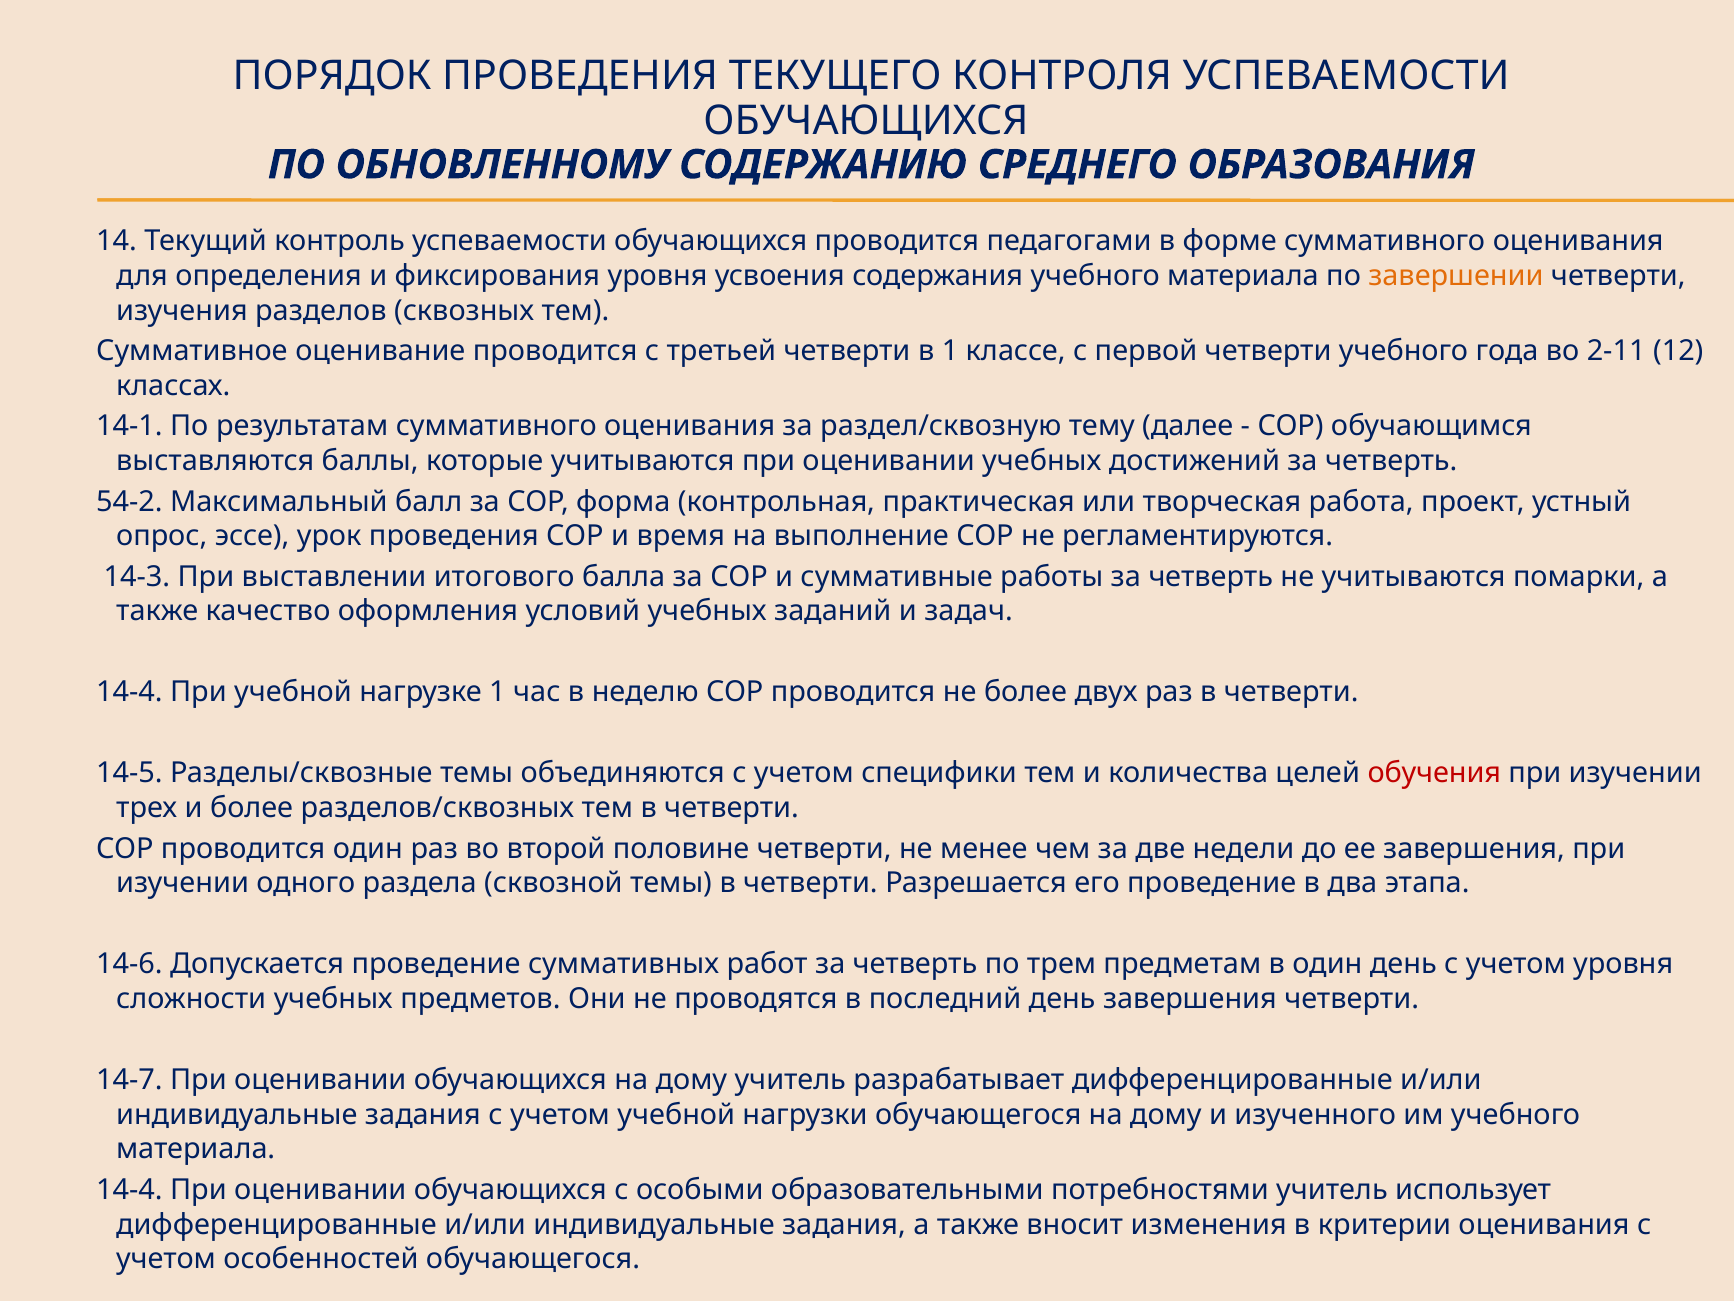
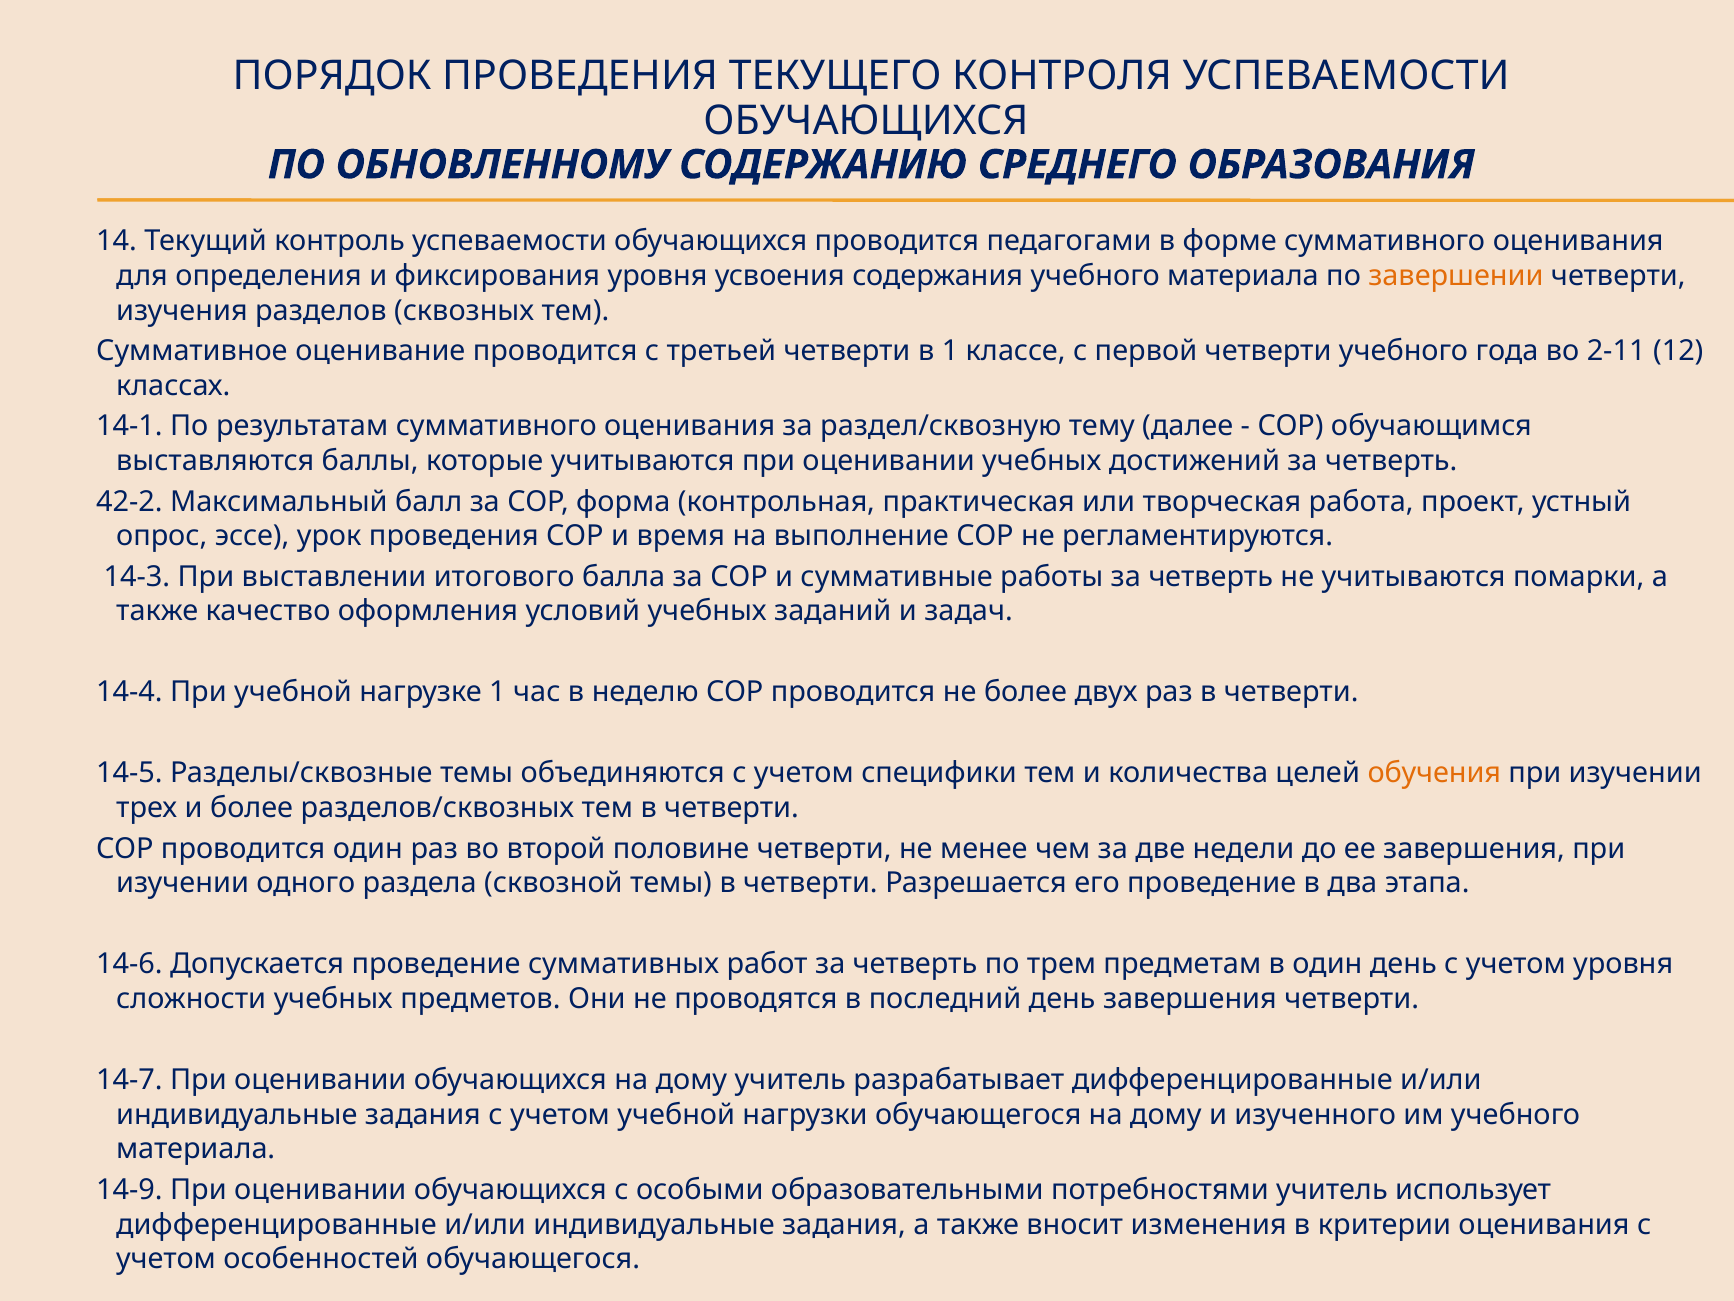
54-2: 54-2 -> 42-2
обучения colour: red -> orange
14-4 at (129, 1189): 14-4 -> 14-9
